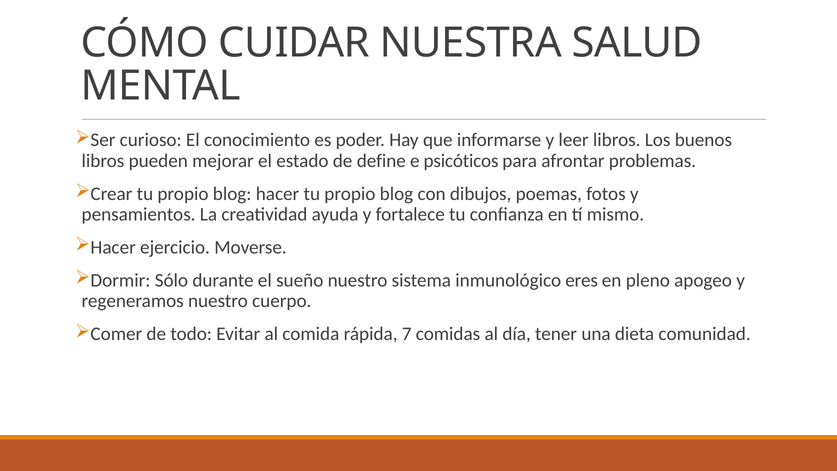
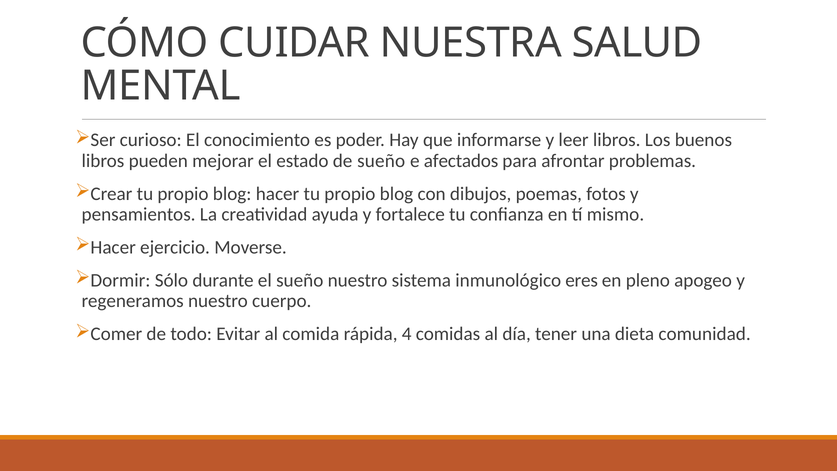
de define: define -> sueño
psicóticos: psicóticos -> afectados
7: 7 -> 4
